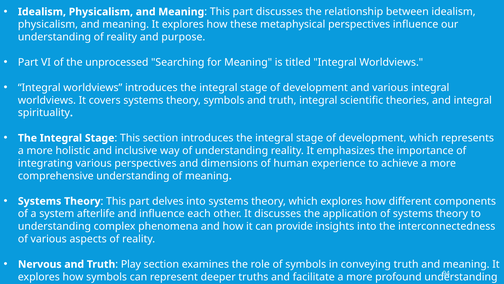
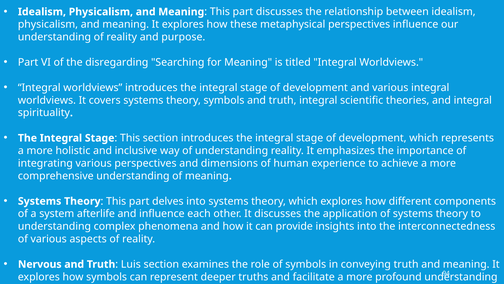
unprocessed: unprocessed -> disregarding
Play: Play -> Luis
